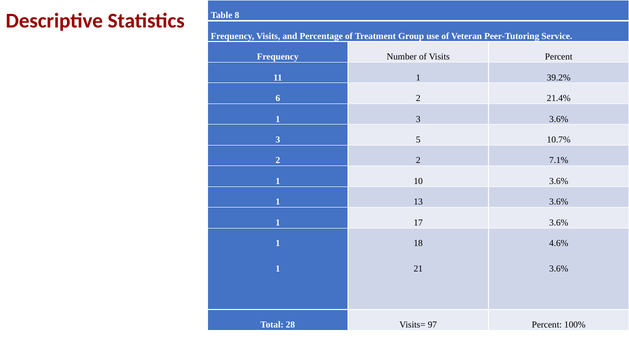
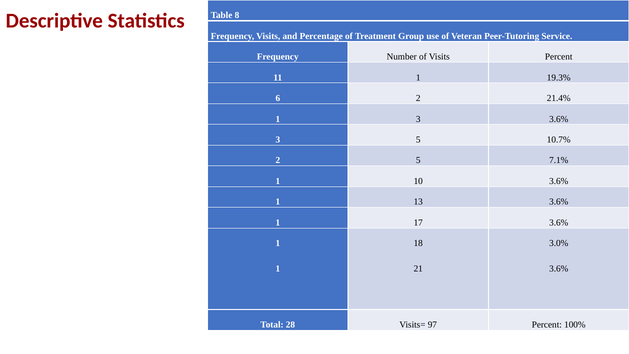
39.2%: 39.2% -> 19.3%
2 2: 2 -> 5
4.6%: 4.6% -> 3.0%
